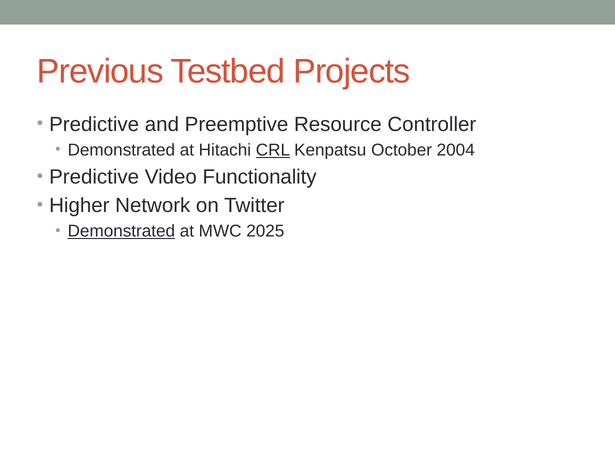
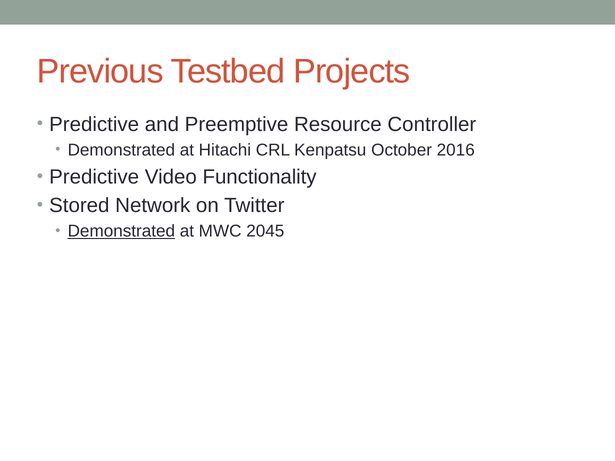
CRL underline: present -> none
2004: 2004 -> 2016
Higher: Higher -> Stored
2025: 2025 -> 2045
